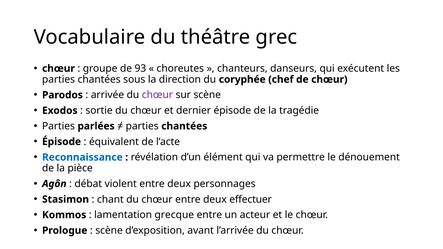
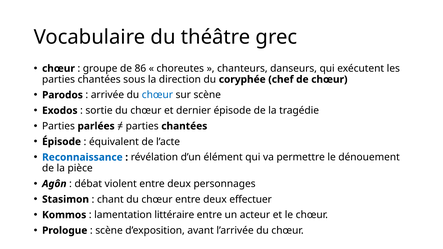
93: 93 -> 86
chœur at (157, 95) colour: purple -> blue
grecque: grecque -> littéraire
